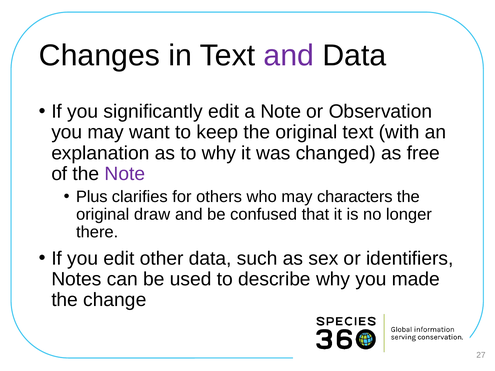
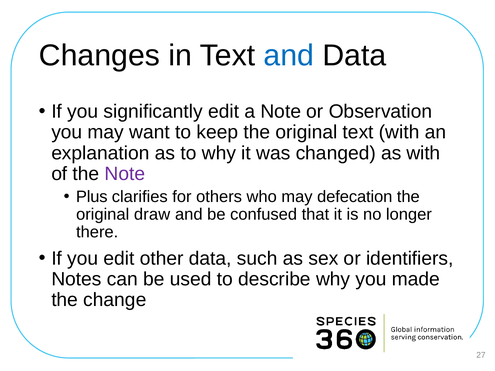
and at (289, 55) colour: purple -> blue
as free: free -> with
characters: characters -> defecation
